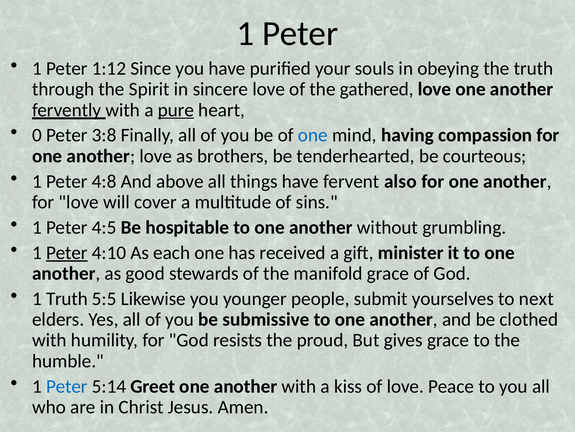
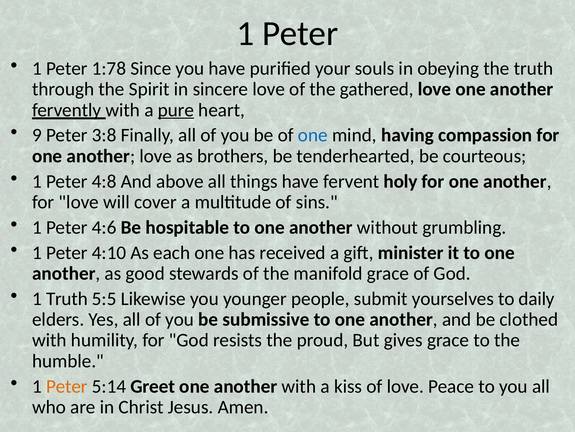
1:12: 1:12 -> 1:78
0: 0 -> 9
also: also -> holy
4:5: 4:5 -> 4:6
Peter at (67, 252) underline: present -> none
next: next -> daily
Peter at (67, 386) colour: blue -> orange
